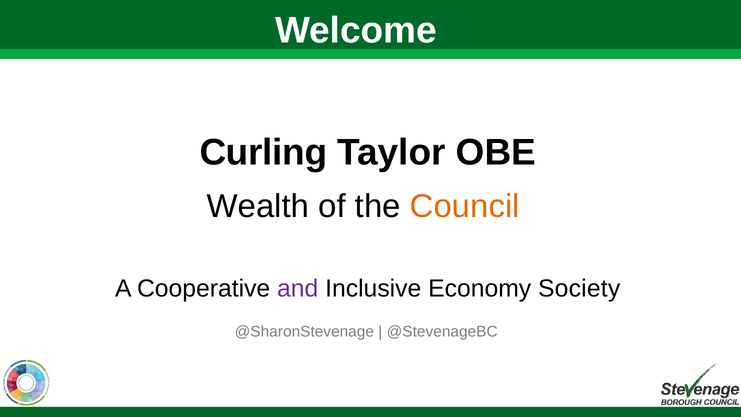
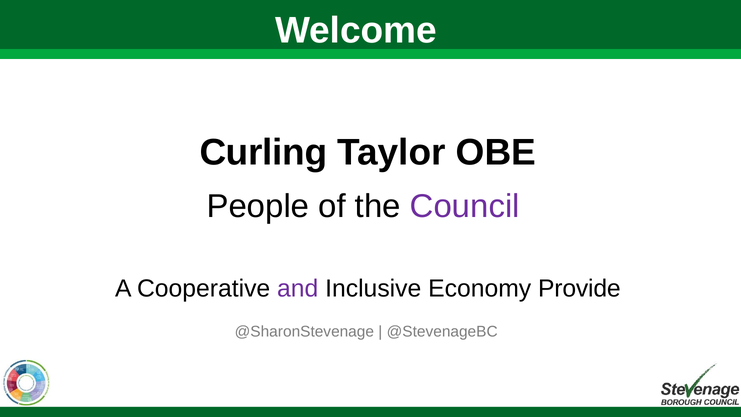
Wealth: Wealth -> People
Council colour: orange -> purple
Society: Society -> Provide
